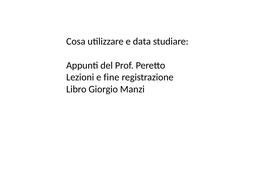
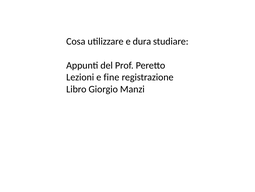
data: data -> dura
